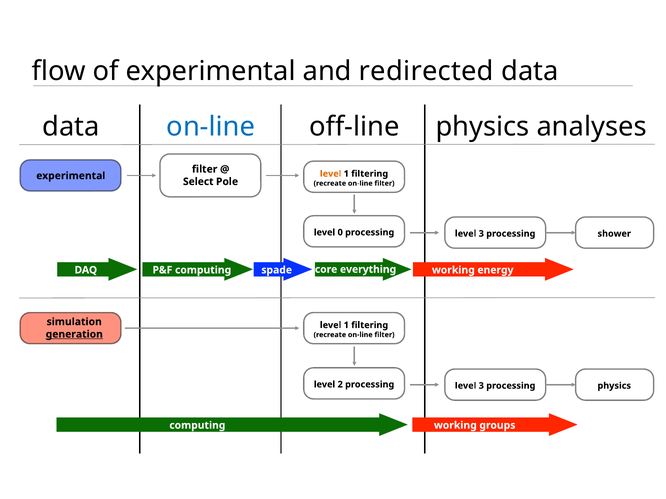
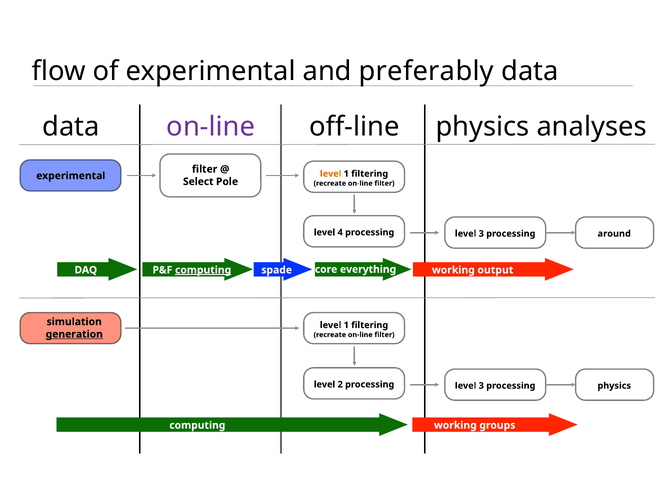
redirected: redirected -> preferably
on-line at (211, 127) colour: blue -> purple
0: 0 -> 4
shower: shower -> around
computing at (203, 270) underline: none -> present
energy: energy -> output
